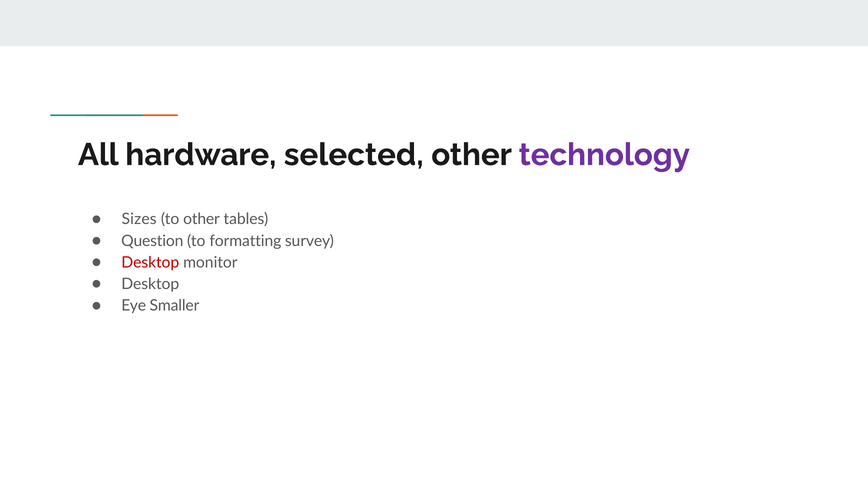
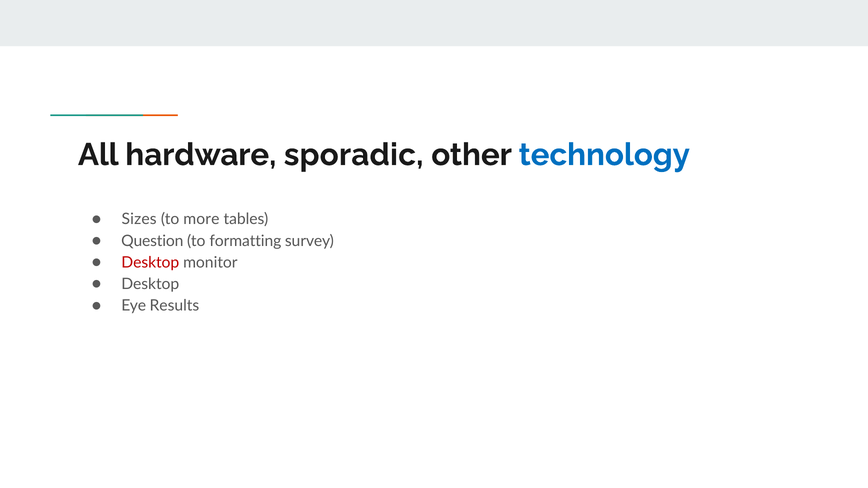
selected: selected -> sporadic
technology colour: purple -> blue
to other: other -> more
Smaller: Smaller -> Results
